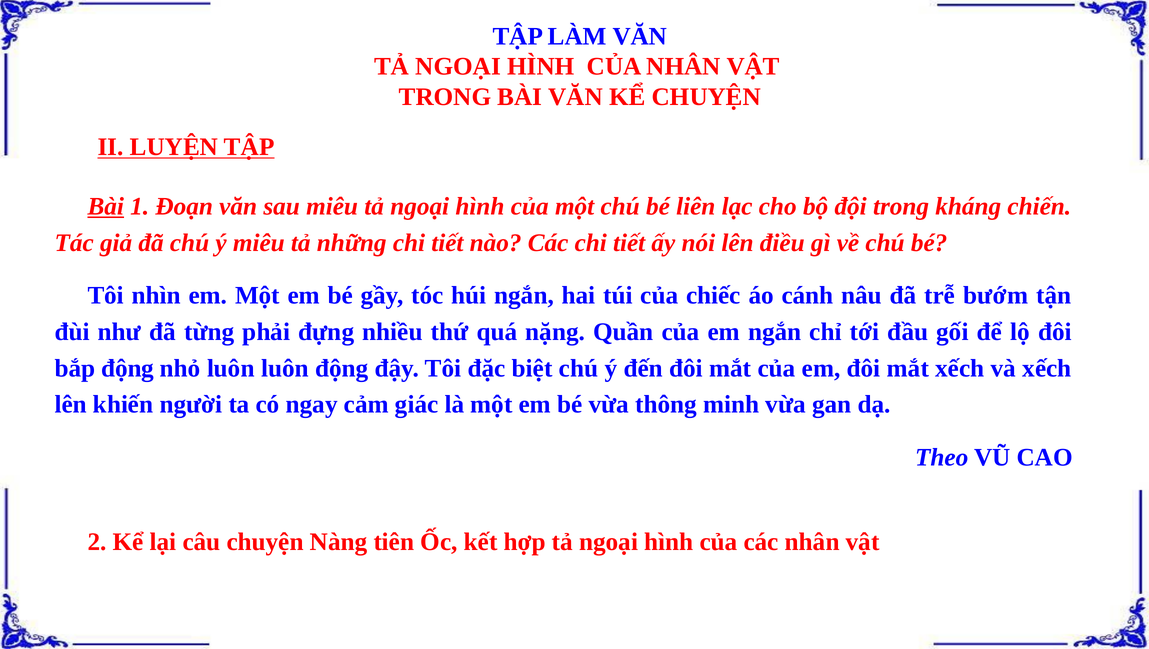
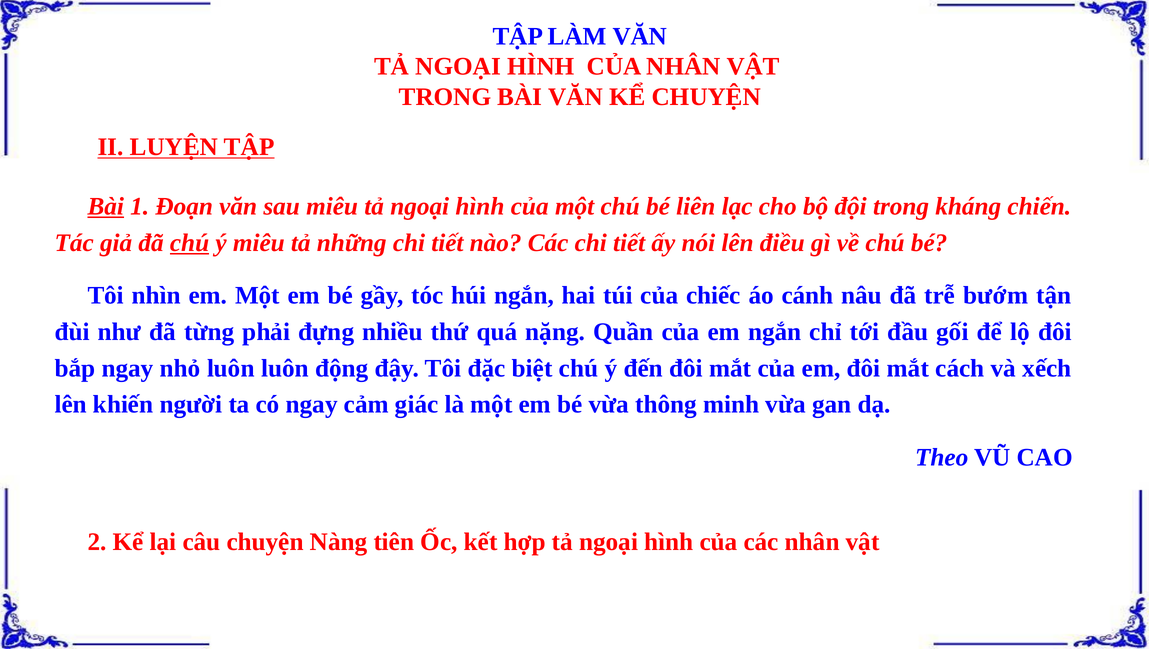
chú at (190, 243) underline: none -> present
bắp động: động -> ngay
mắt xếch: xếch -> cách
